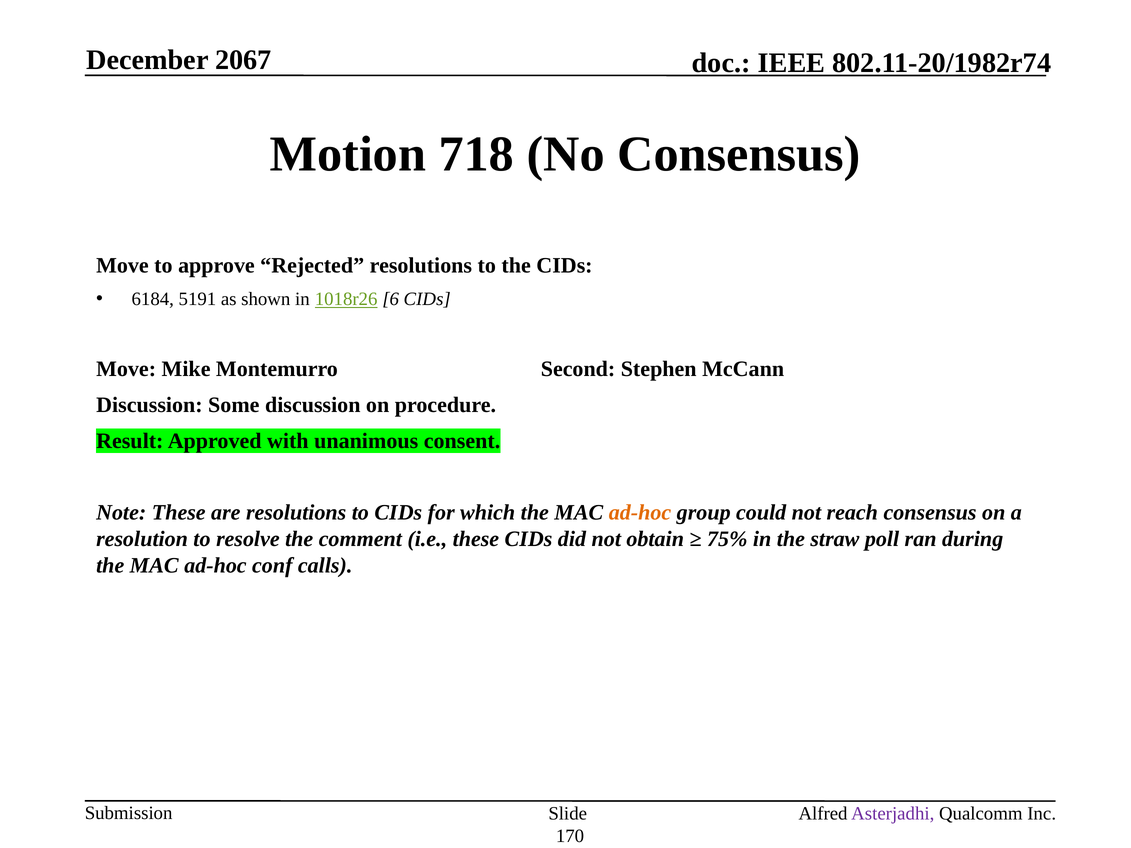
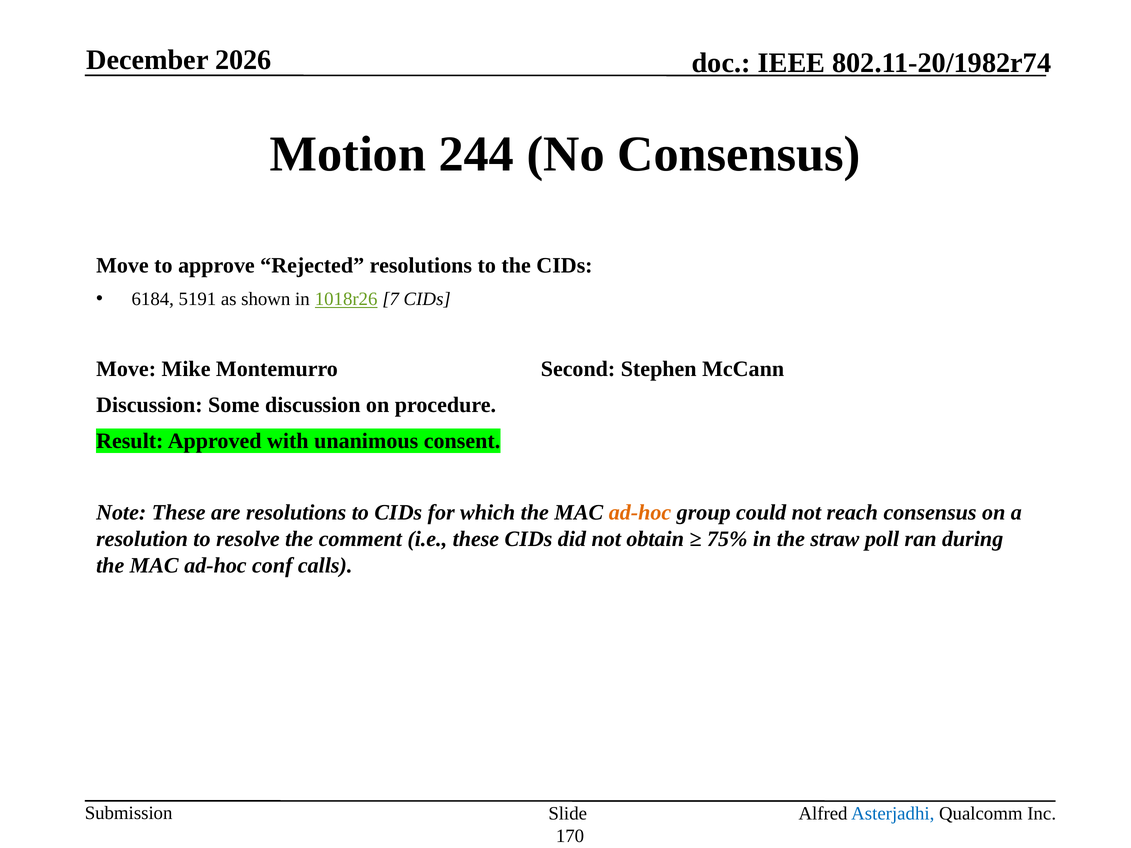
2067: 2067 -> 2026
718: 718 -> 244
6: 6 -> 7
Asterjadhi colour: purple -> blue
